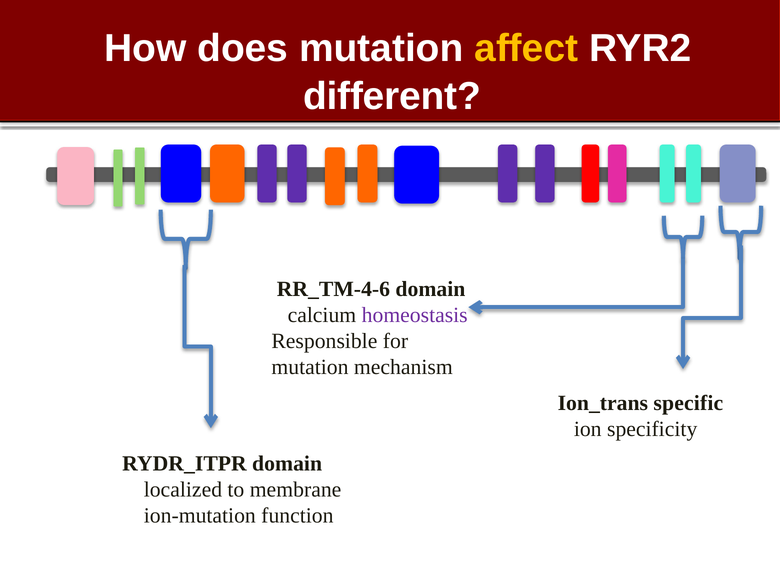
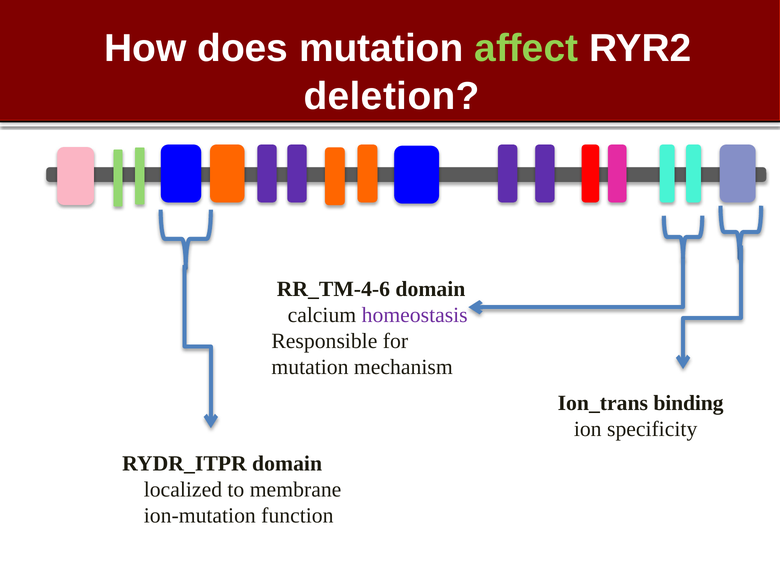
affect colour: yellow -> light green
different: different -> deletion
specific: specific -> binding
